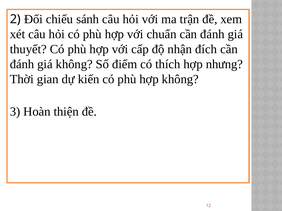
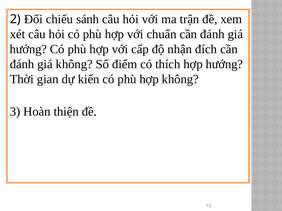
thuyết at (28, 49): thuyết -> hướng
hợp nhưng: nhưng -> hướng
